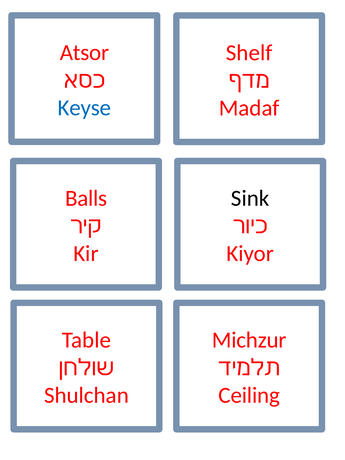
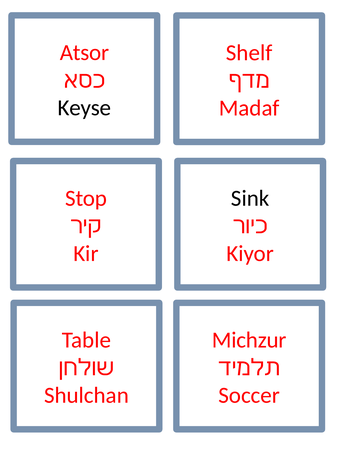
Keyse colour: blue -> black
Balls: Balls -> Stop
Ceiling: Ceiling -> Soccer
